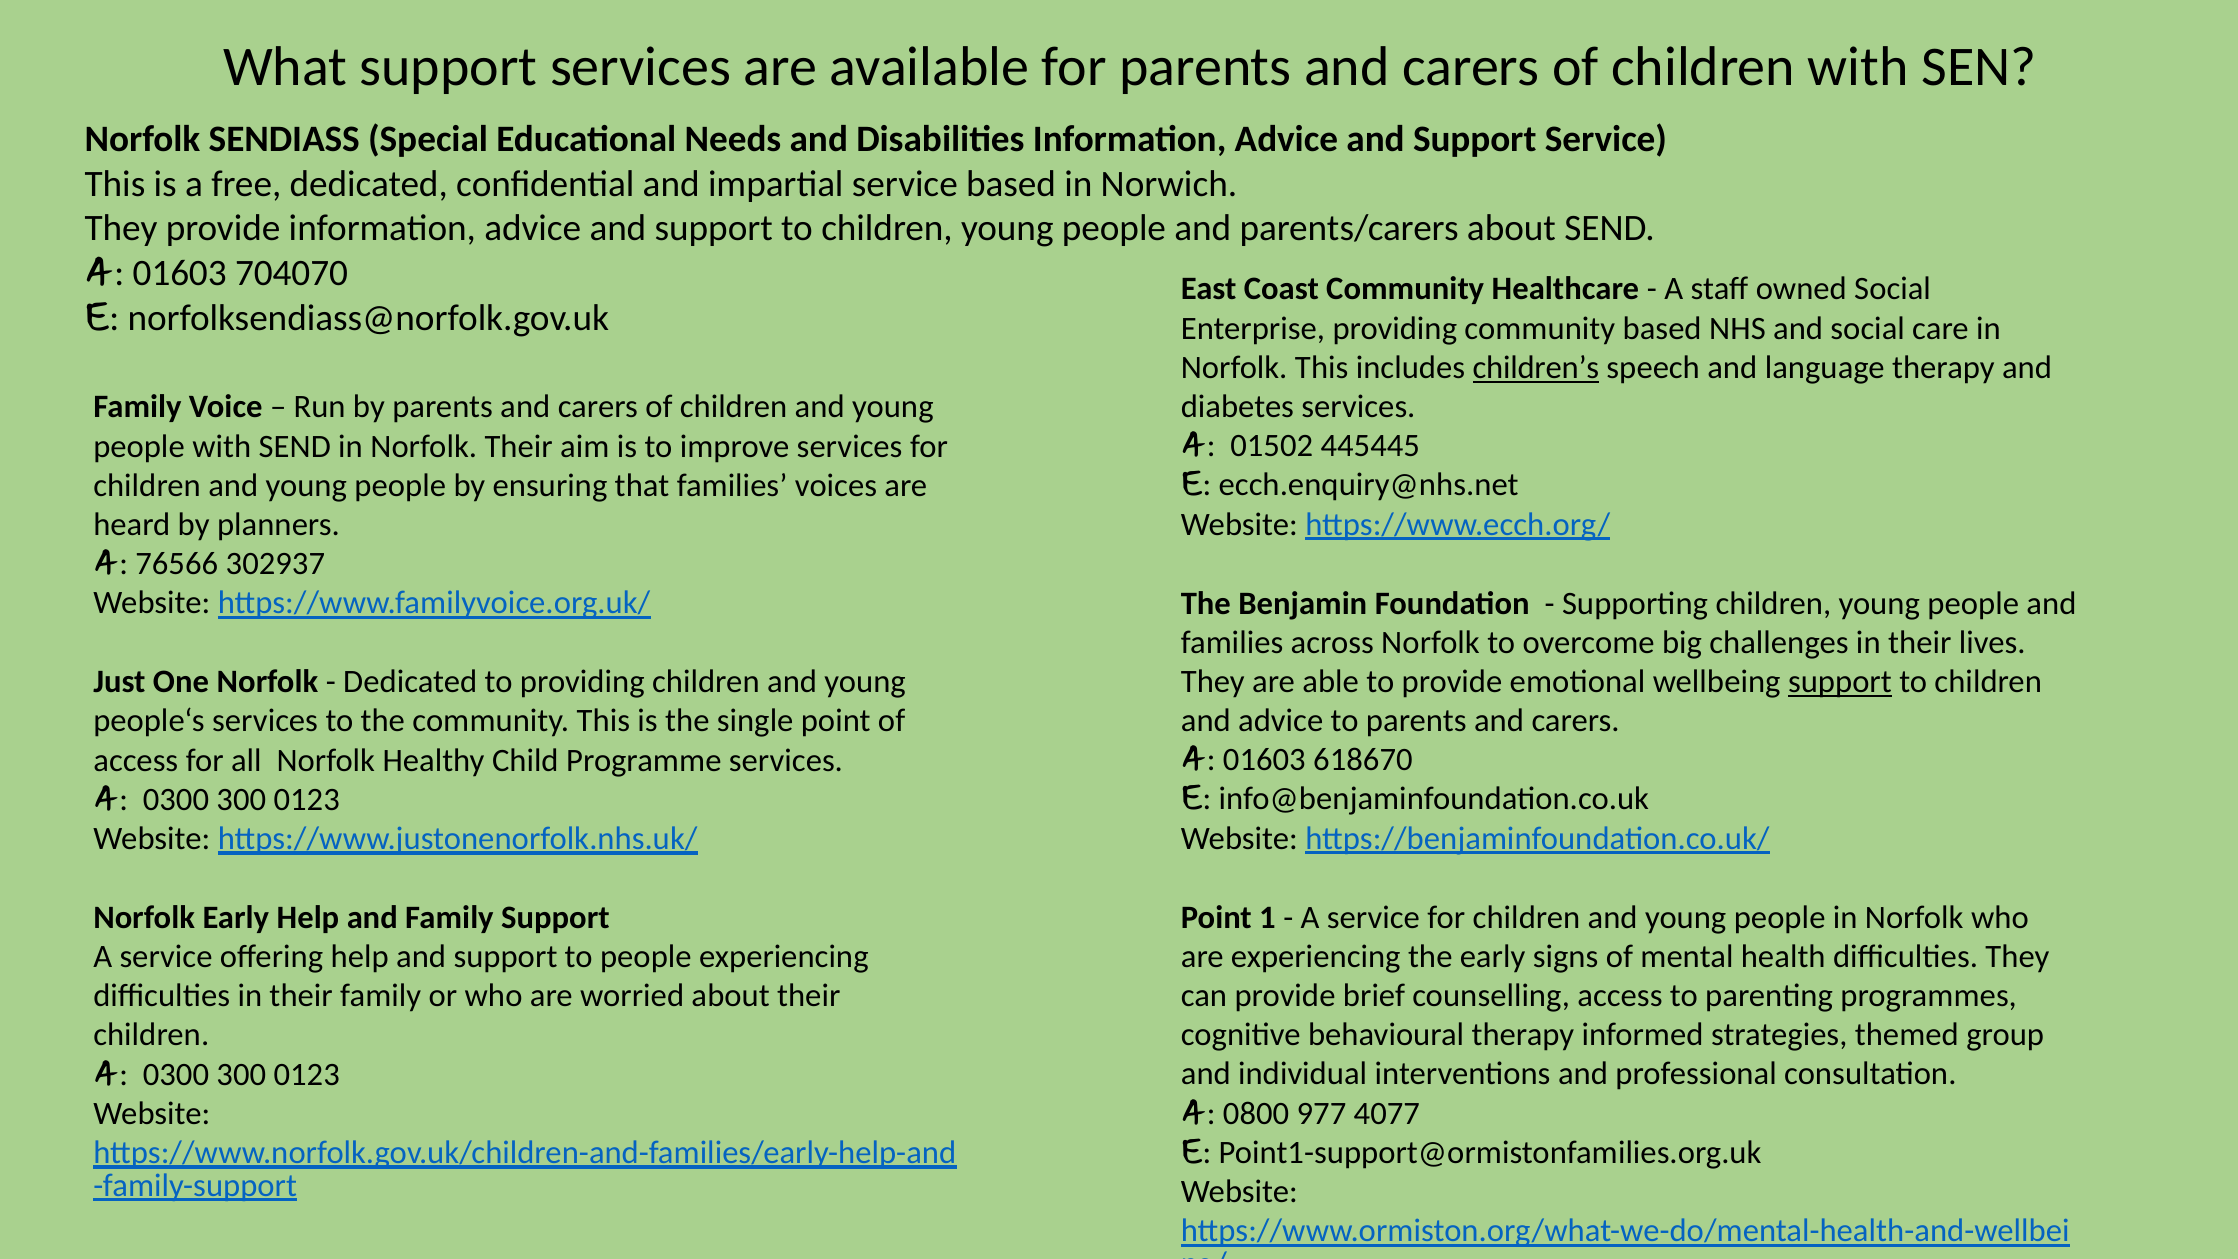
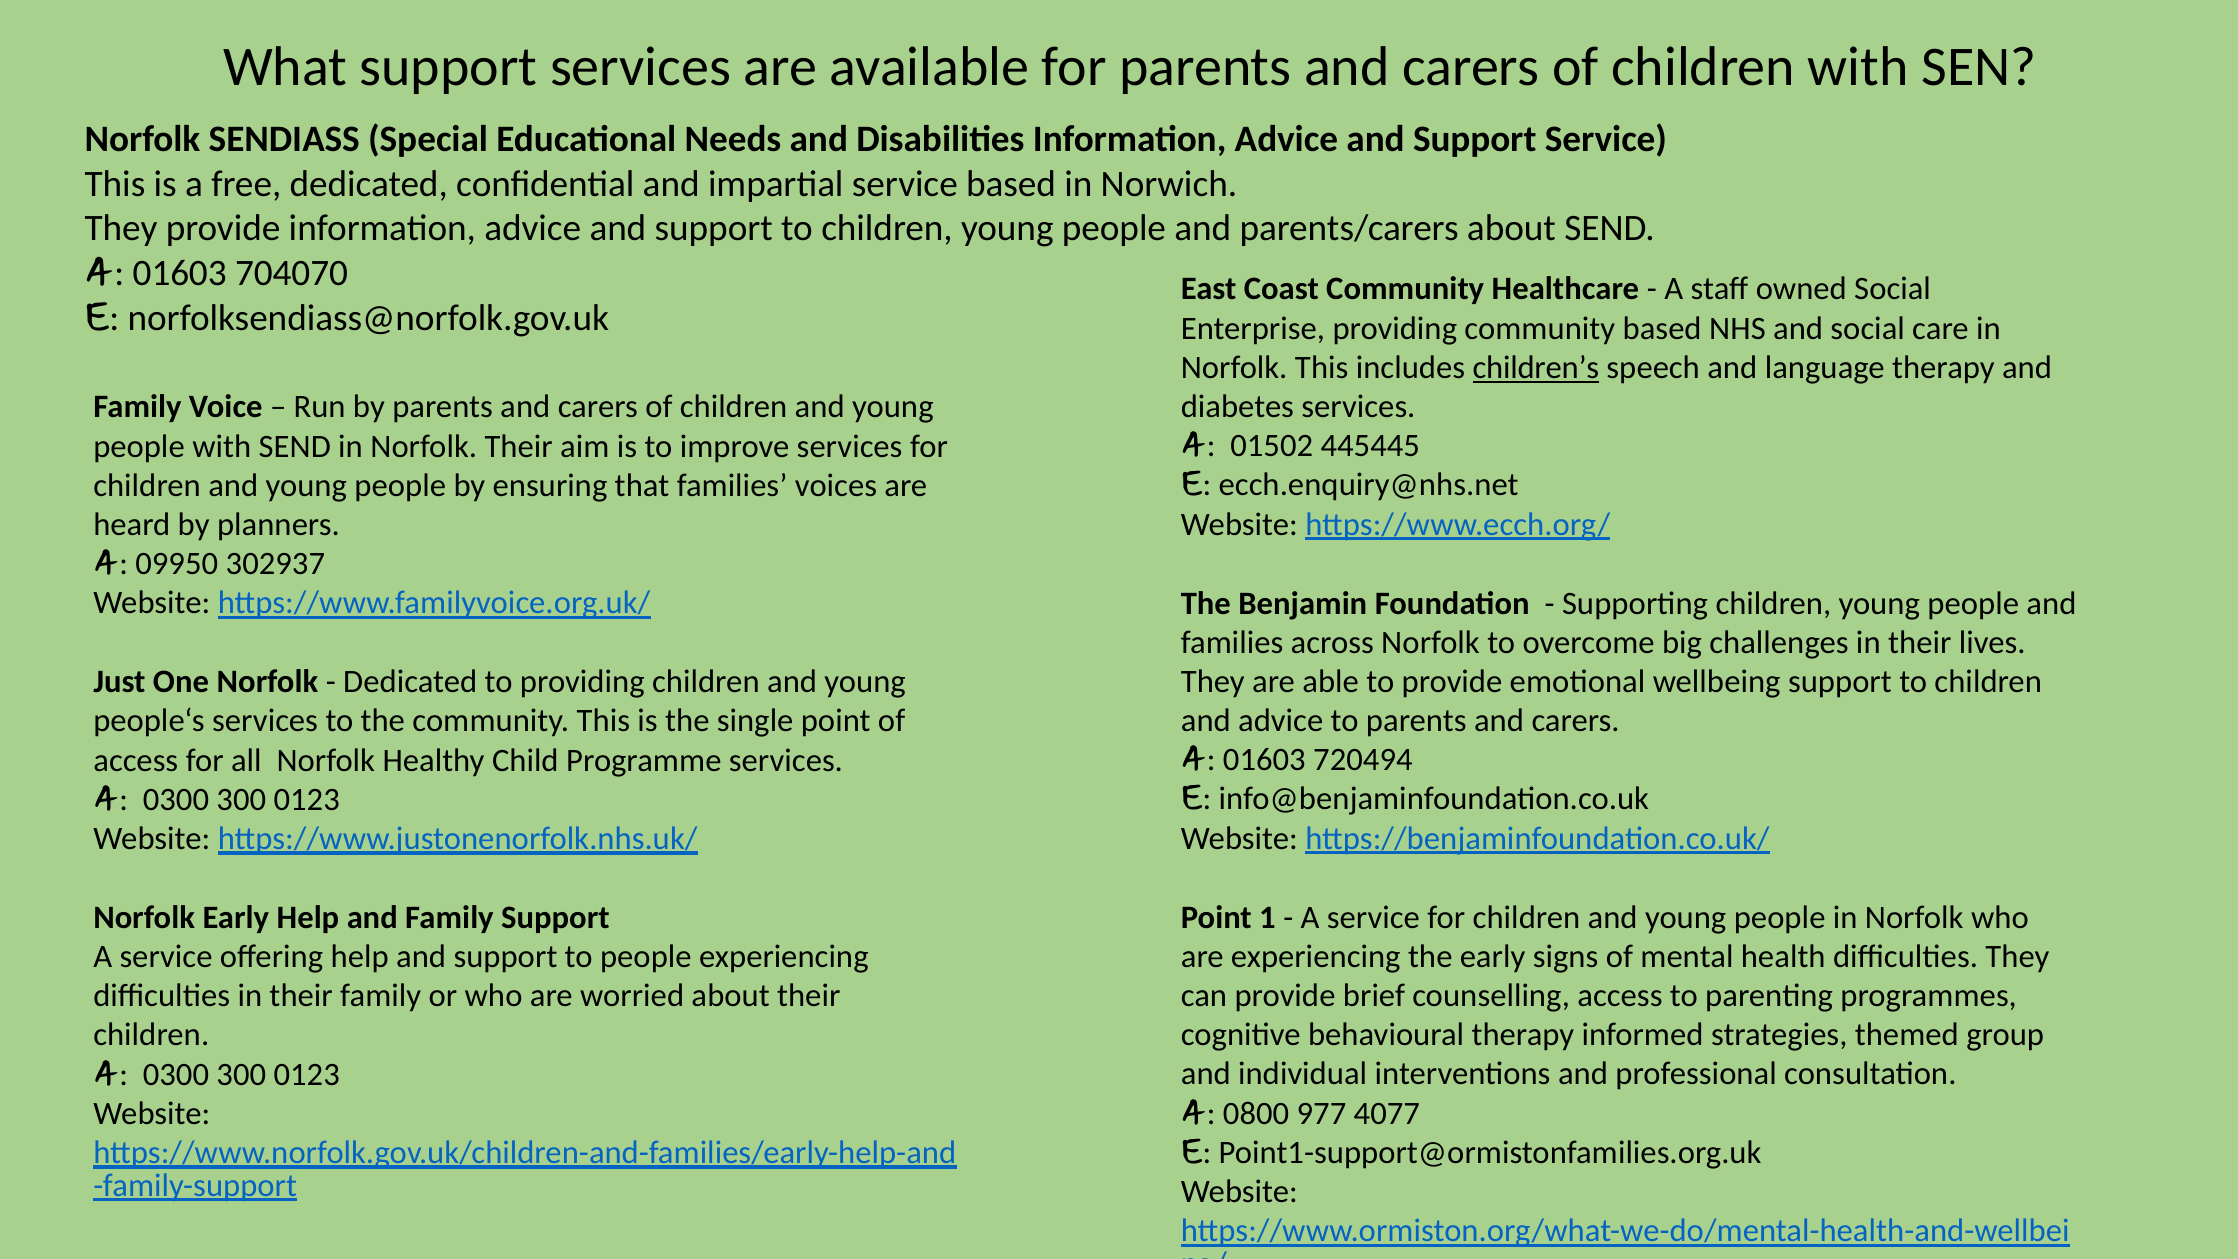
76566: 76566 -> 09950
support at (1840, 682) underline: present -> none
618670: 618670 -> 720494
